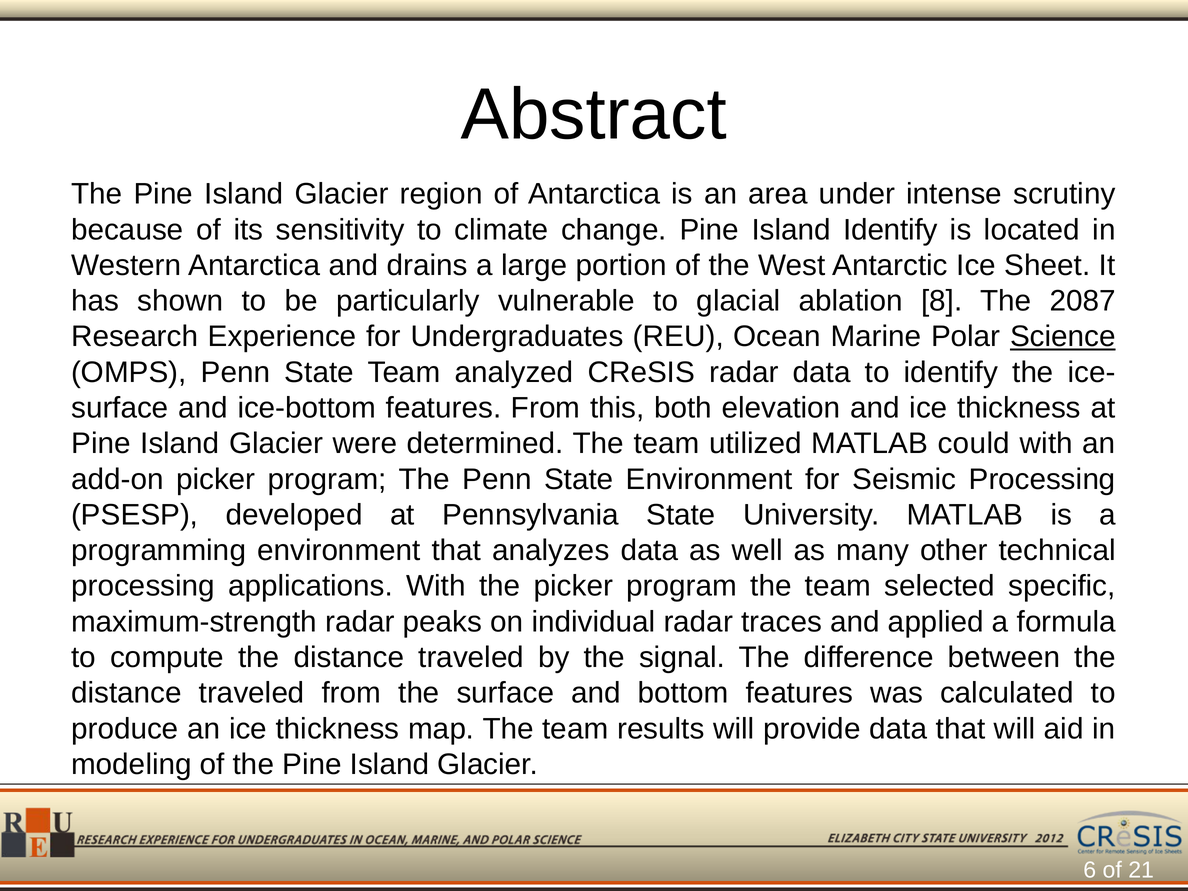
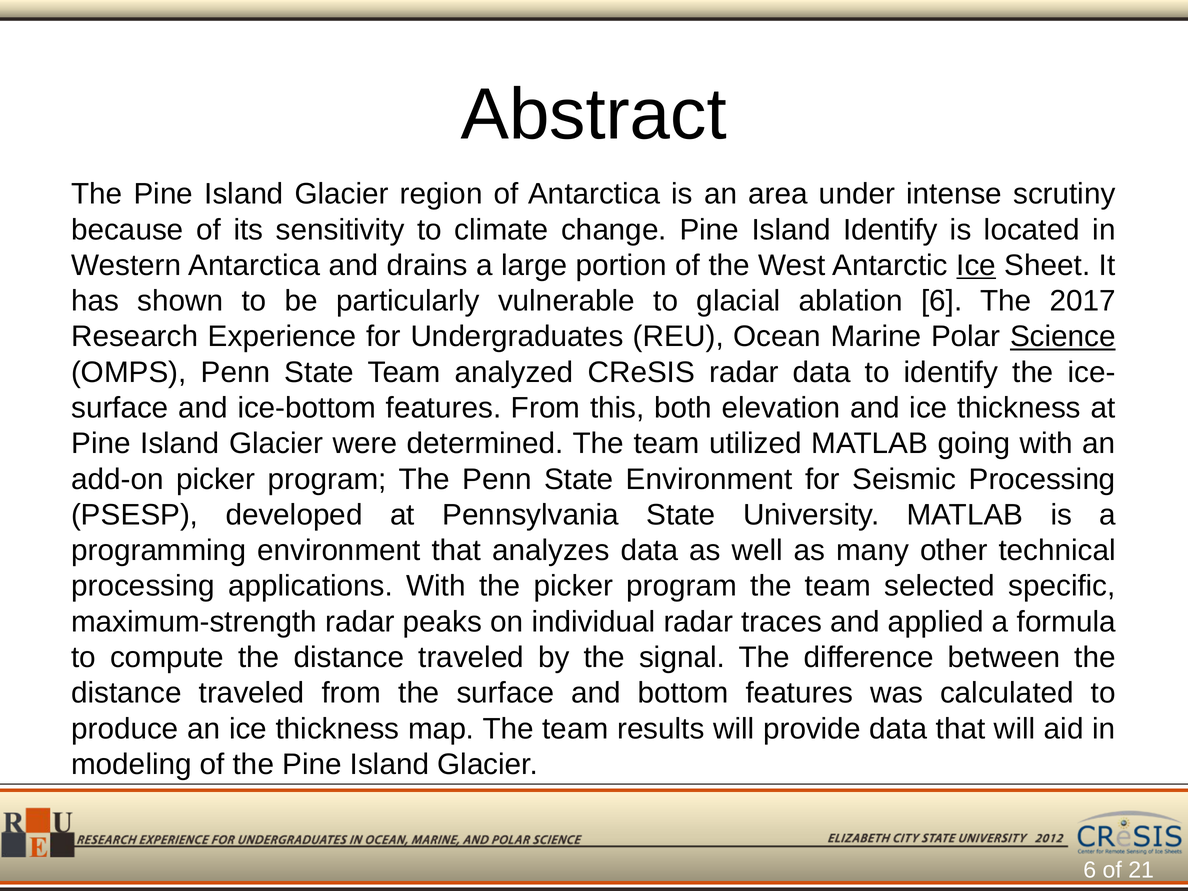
Ice at (976, 265) underline: none -> present
ablation 8: 8 -> 6
2087: 2087 -> 2017
could: could -> going
